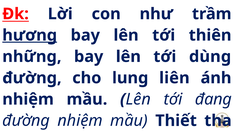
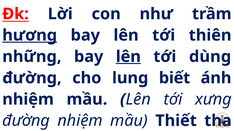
lên at (128, 57) underline: none -> present
liên: liên -> biết
đang: đang -> xưng
